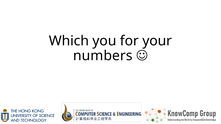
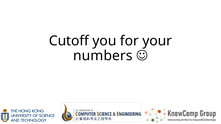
Which: Which -> Cutoff
